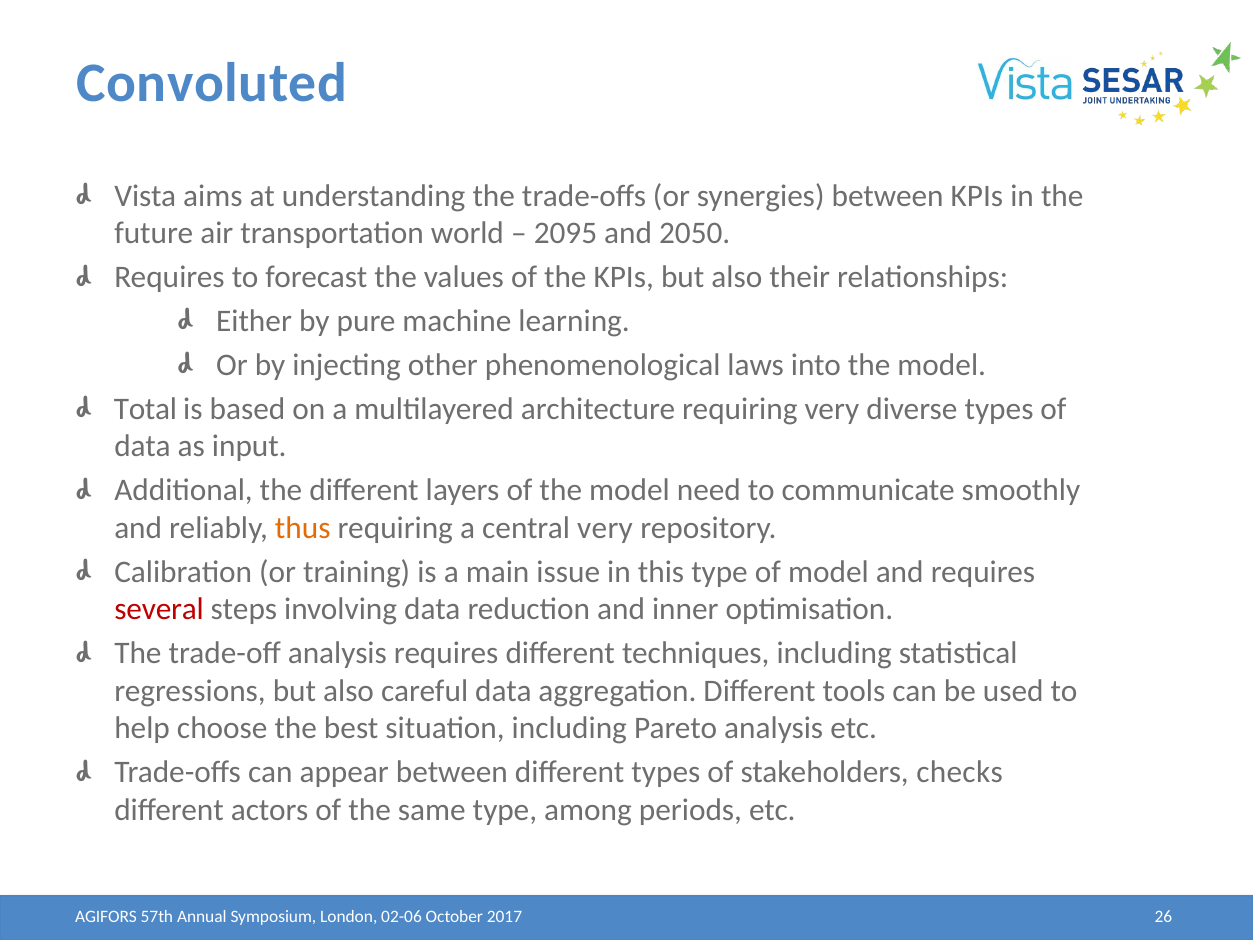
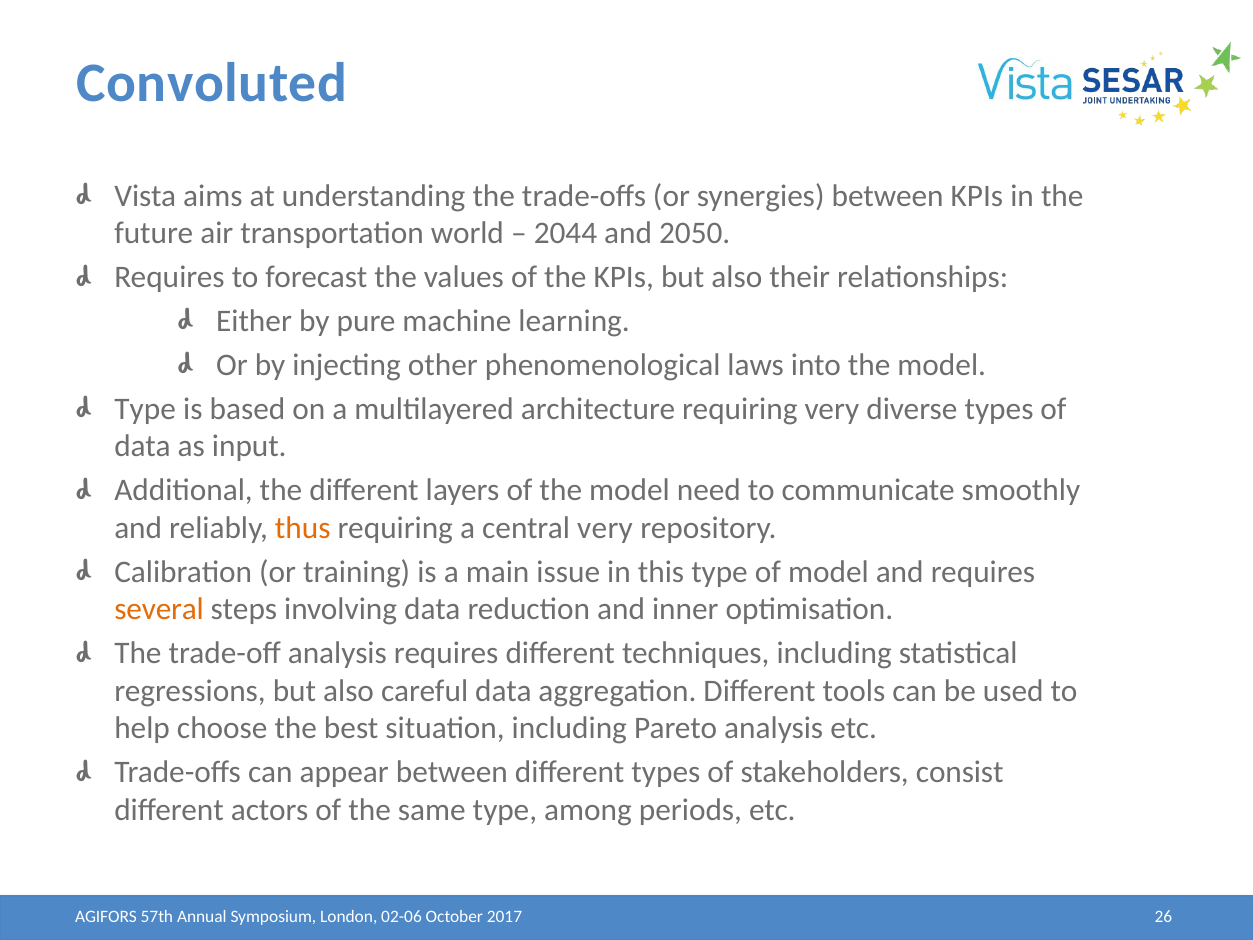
2095: 2095 -> 2044
Total at (145, 409): Total -> Type
several colour: red -> orange
checks: checks -> consist
